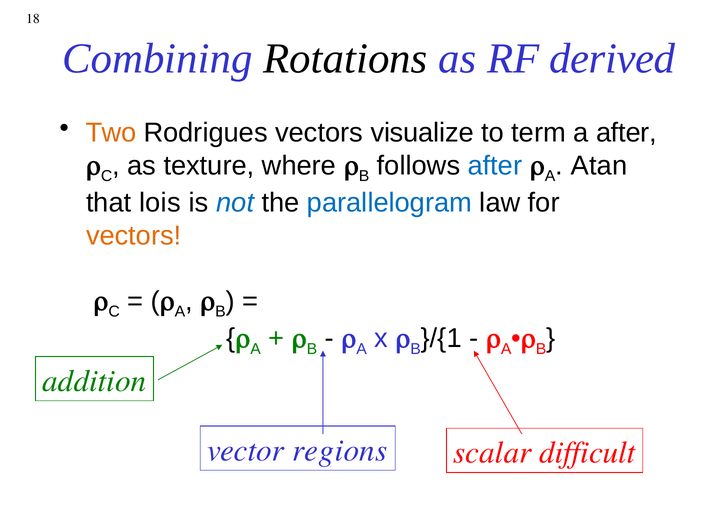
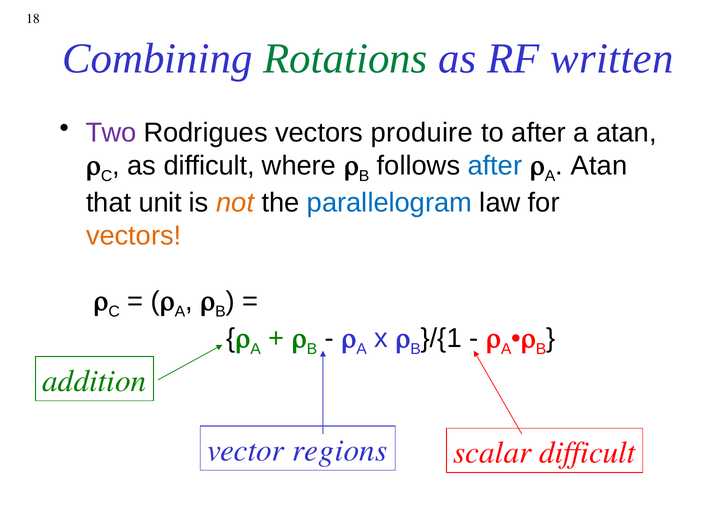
Rotations colour: black -> green
derived: derived -> written
Two colour: orange -> purple
visualize: visualize -> produire
to term: term -> after
a after: after -> atan
as texture: texture -> difficult
lois: lois -> unit
not colour: blue -> orange
